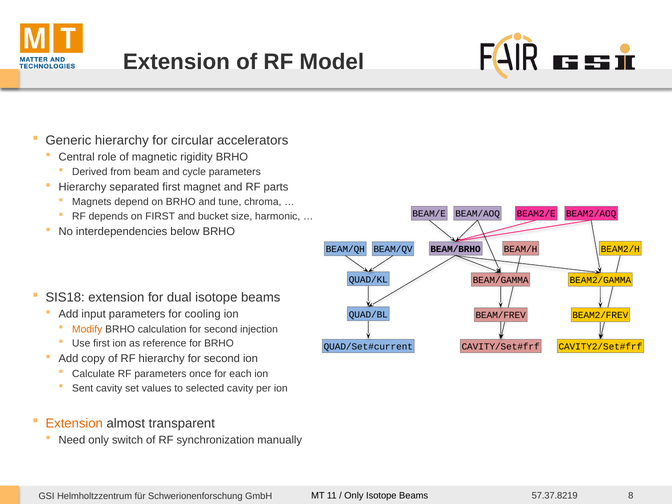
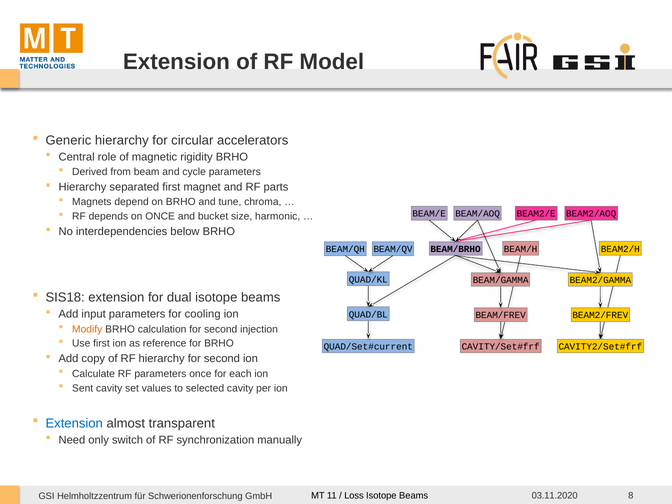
on FIRST: FIRST -> ONCE
Extension at (74, 423) colour: orange -> blue
57.37.8219: 57.37.8219 -> 03.11.2020
Only at (354, 496): Only -> Loss
